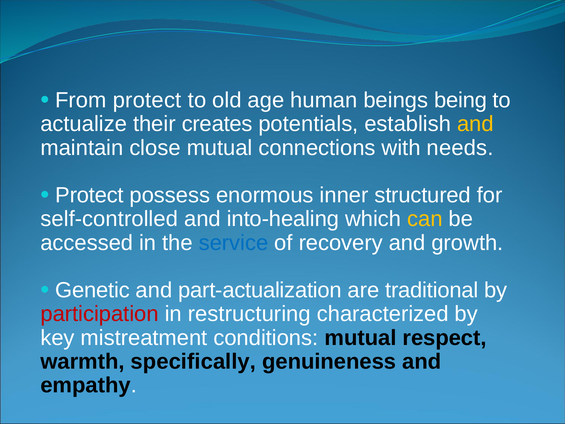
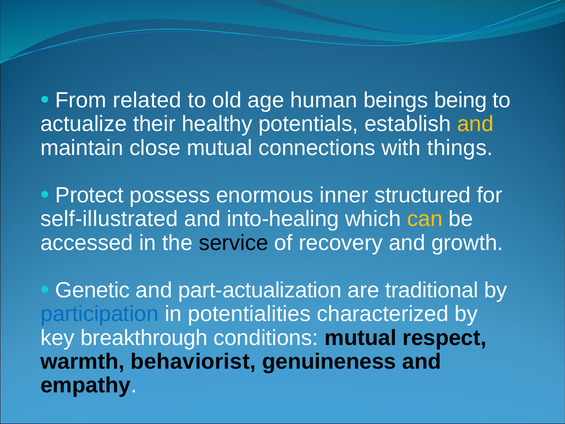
From protect: protect -> related
creates: creates -> healthy
needs: needs -> things
self-controlled: self-controlled -> self-illustrated
service colour: blue -> black
participation colour: red -> blue
restructuring: restructuring -> potentialities
mistreatment: mistreatment -> breakthrough
specifically: specifically -> behaviorist
